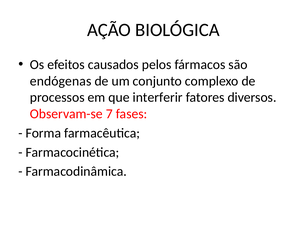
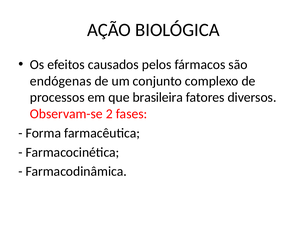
interferir: interferir -> brasileira
7: 7 -> 2
